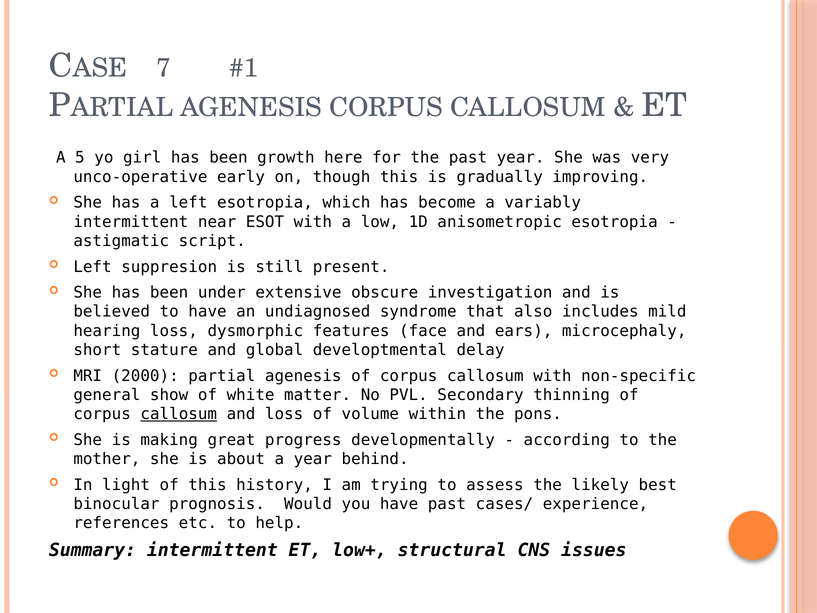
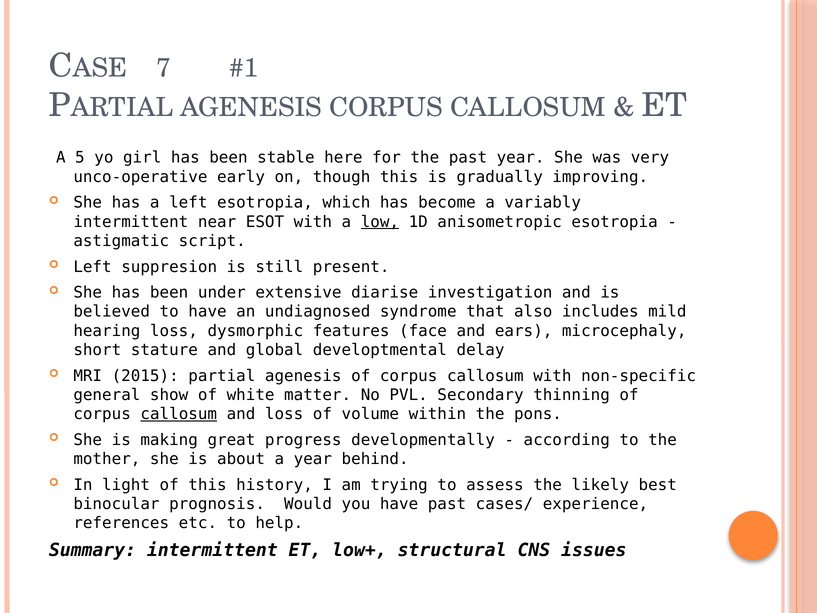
growth: growth -> stable
low underline: none -> present
obscure: obscure -> diarise
2000: 2000 -> 2015
